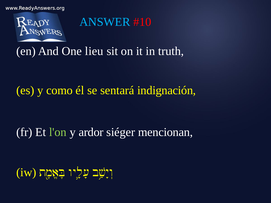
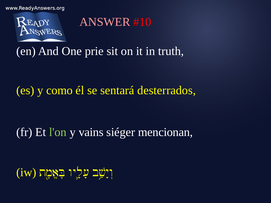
ANSWER colour: light blue -> pink
lieu: lieu -> prie
indignación: indignación -> desterrados
ardor: ardor -> vains
